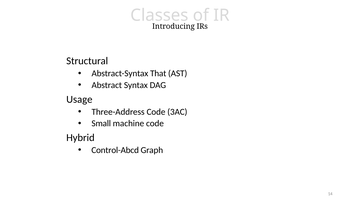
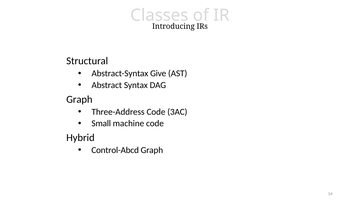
That: That -> Give
Usage at (79, 99): Usage -> Graph
